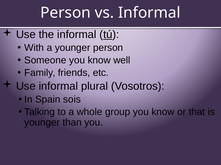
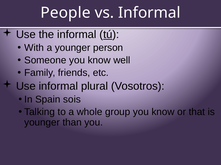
Person at (66, 13): Person -> People
